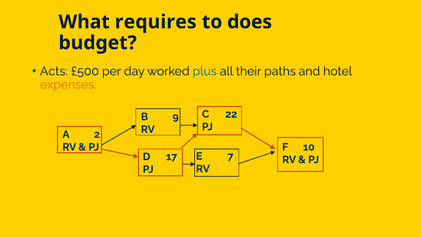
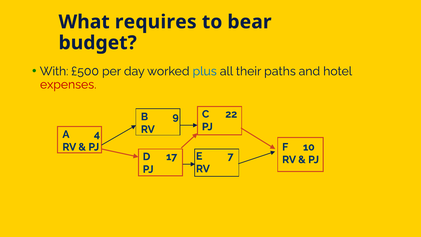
does: does -> bear
Acts: Acts -> With
expenses colour: orange -> red
2: 2 -> 4
